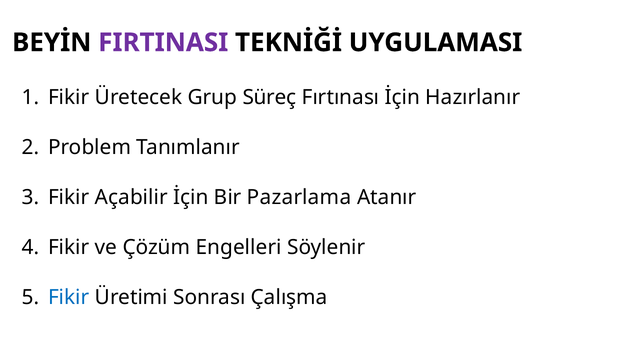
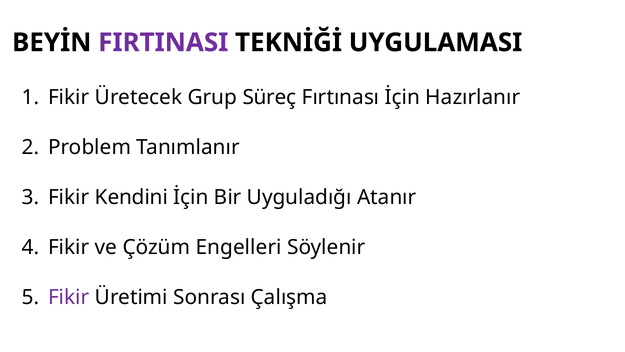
Açabilir: Açabilir -> Kendini
Pazarlama: Pazarlama -> Uyguladığı
Fikir at (69, 297) colour: blue -> purple
